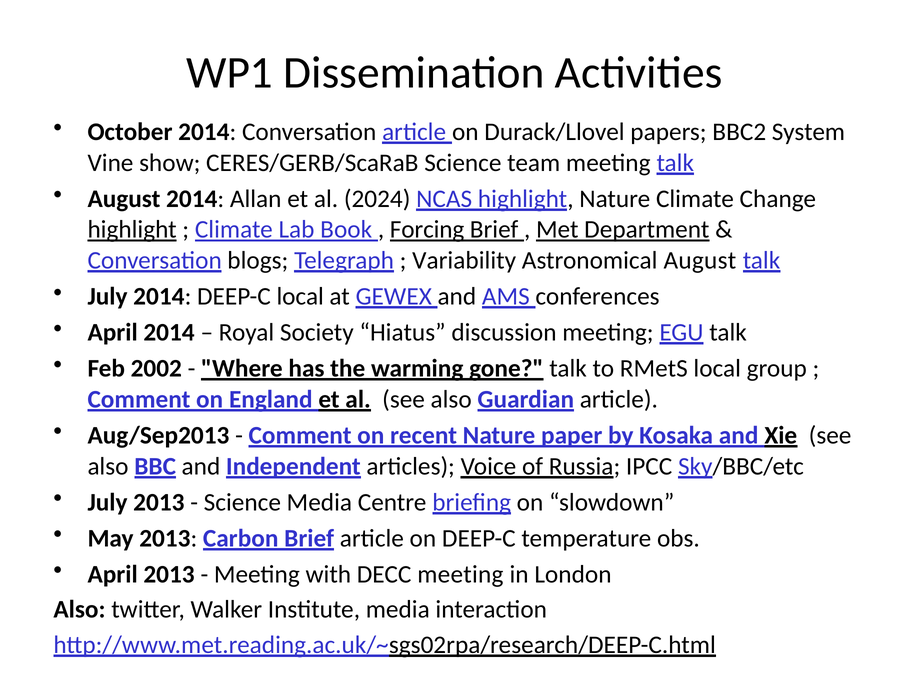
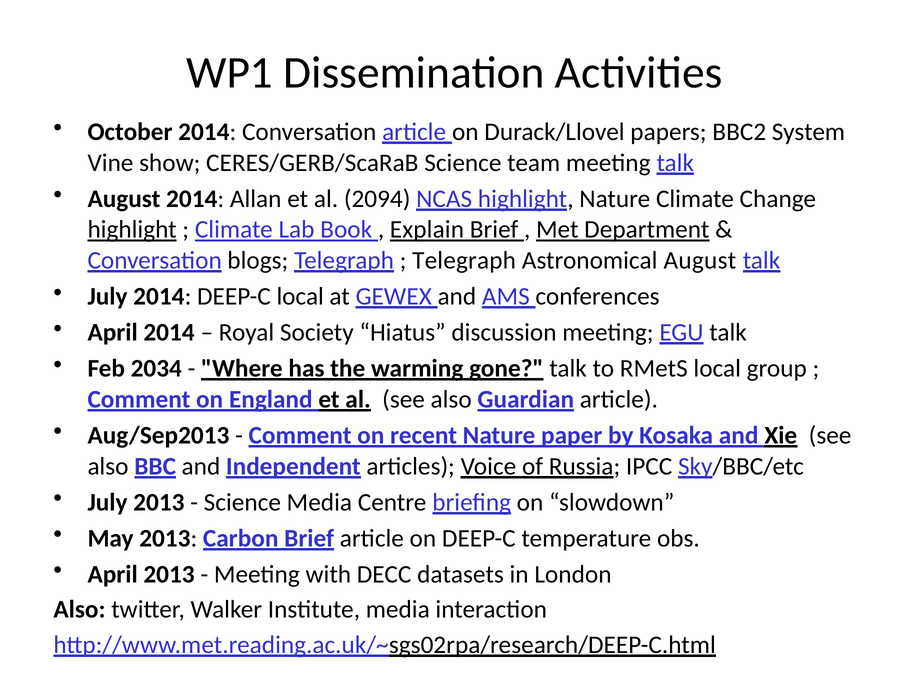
2024: 2024 -> 2094
Forcing: Forcing -> Explain
Variability at (464, 260): Variability -> Telegraph
2002: 2002 -> 2034
DECC meeting: meeting -> datasets
